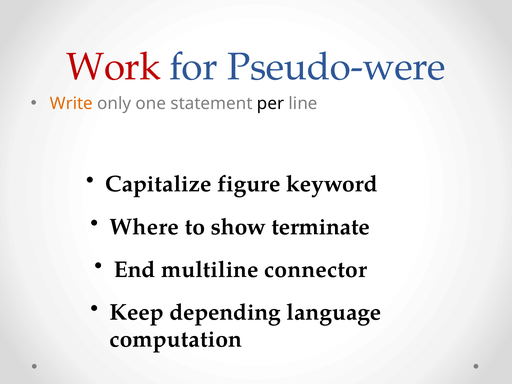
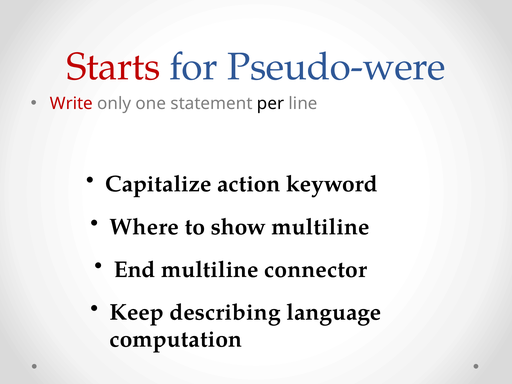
Work: Work -> Starts
Write colour: orange -> red
figure: figure -> action
show terminate: terminate -> multiline
depending: depending -> describing
